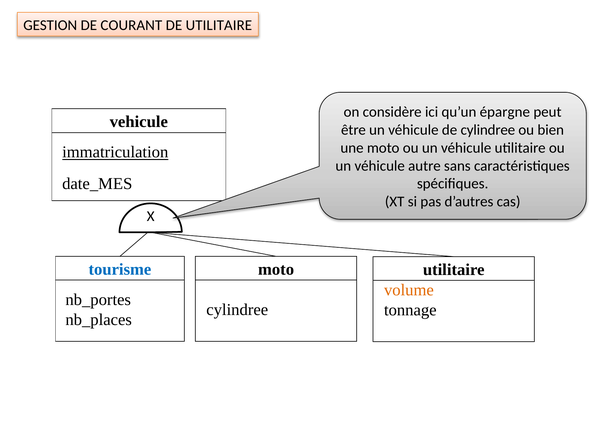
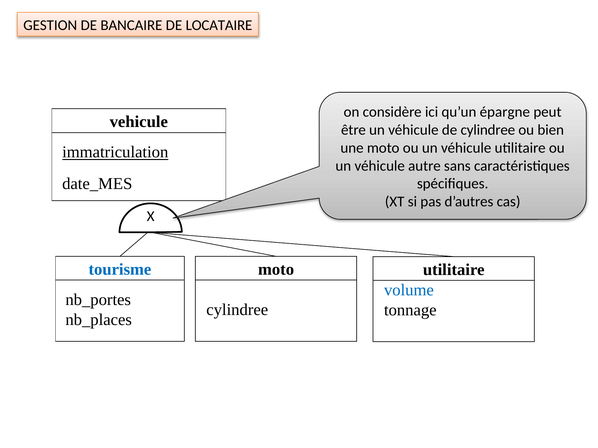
COURANT: COURANT -> BANCAIRE
DE UTILITAIRE: UTILITAIRE -> LOCATAIRE
volume colour: orange -> blue
